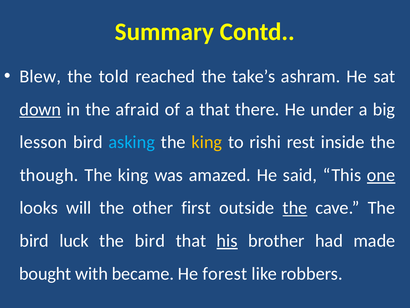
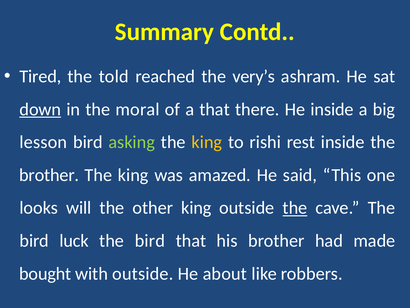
Blew: Blew -> Tired
take’s: take’s -> very’s
afraid: afraid -> moral
He under: under -> inside
asking colour: light blue -> light green
though at (49, 175): though -> brother
one underline: present -> none
other first: first -> king
his underline: present -> none
with became: became -> outside
forest: forest -> about
